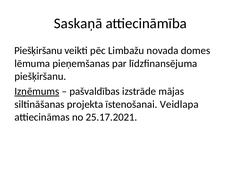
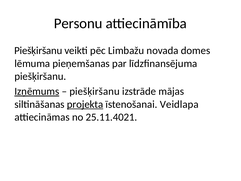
Saskaņā: Saskaņā -> Personu
pašvaldības at (95, 91): pašvaldības -> piešķiršanu
projekta underline: none -> present
25.17.2021: 25.17.2021 -> 25.11.4021
